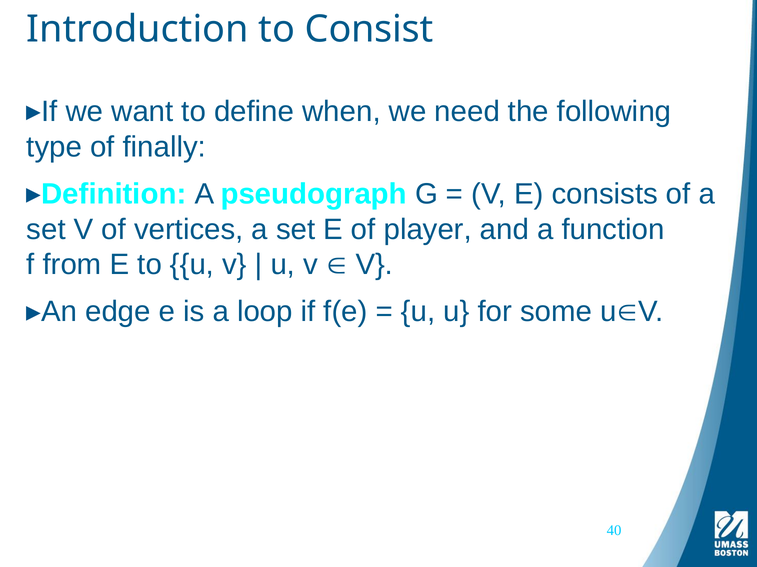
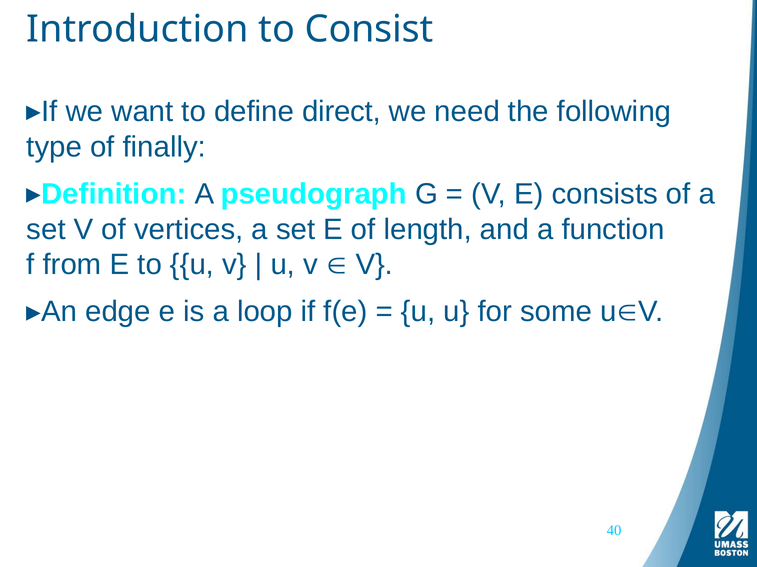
when: when -> direct
player: player -> length
